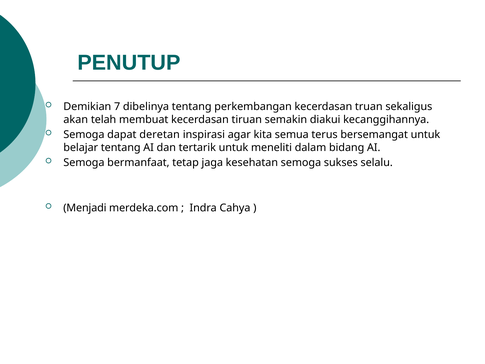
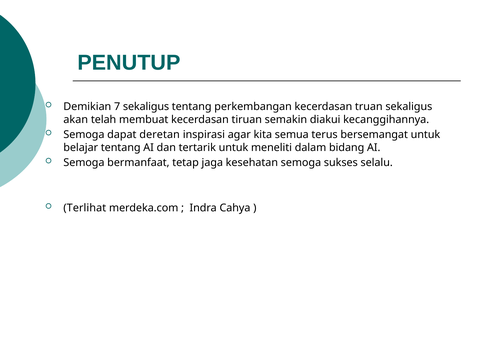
7 dibelinya: dibelinya -> sekaligus
Menjadi: Menjadi -> Terlihat
